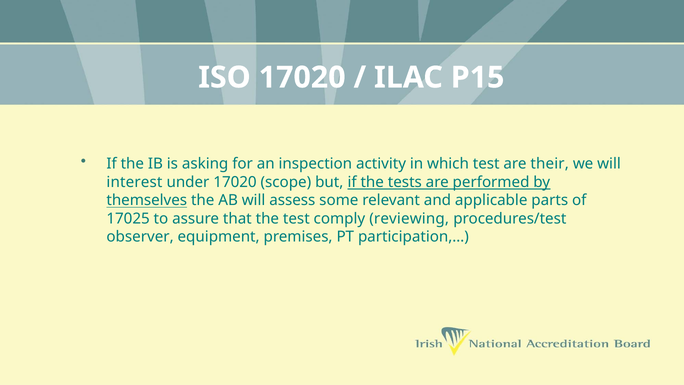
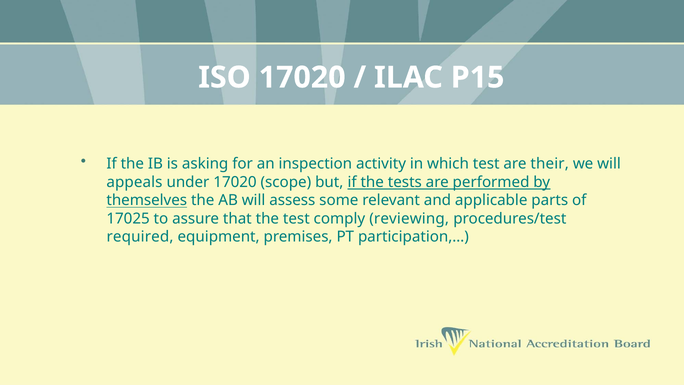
interest: interest -> appeals
observer: observer -> required
